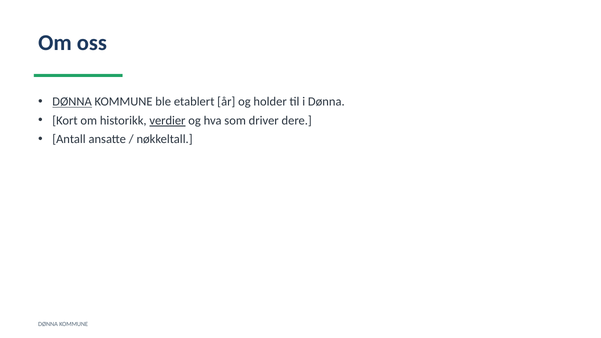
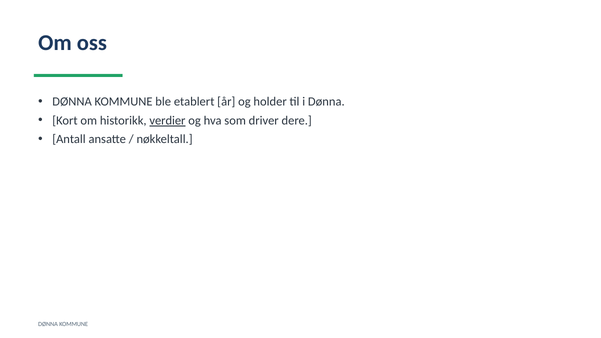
DØNNA at (72, 102) underline: present -> none
